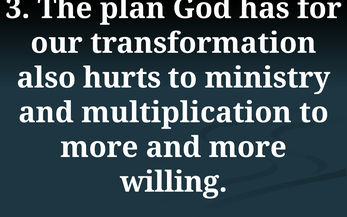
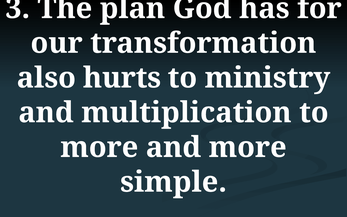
willing: willing -> simple
